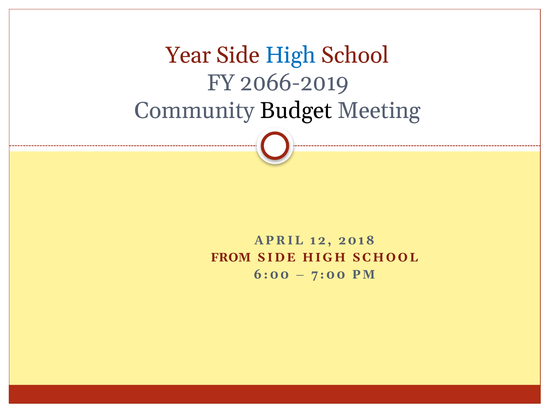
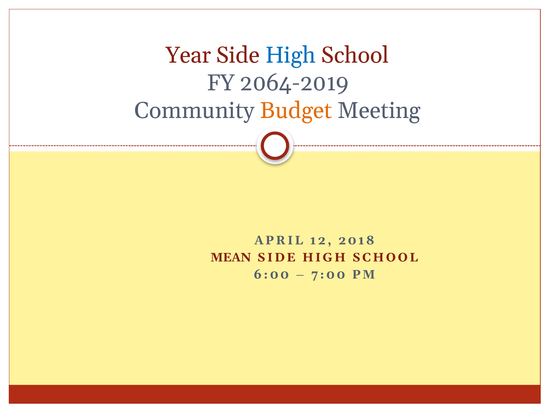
2066-2019: 2066-2019 -> 2064-2019
Budget colour: black -> orange
FROM: FROM -> MEAN
